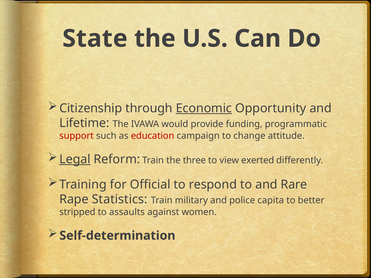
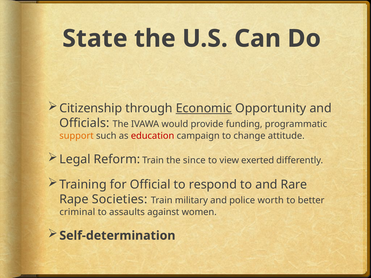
Lifetime: Lifetime -> Officials
support colour: red -> orange
Legal underline: present -> none
three: three -> since
Statistics: Statistics -> Societies
capita: capita -> worth
stripped: stripped -> criminal
